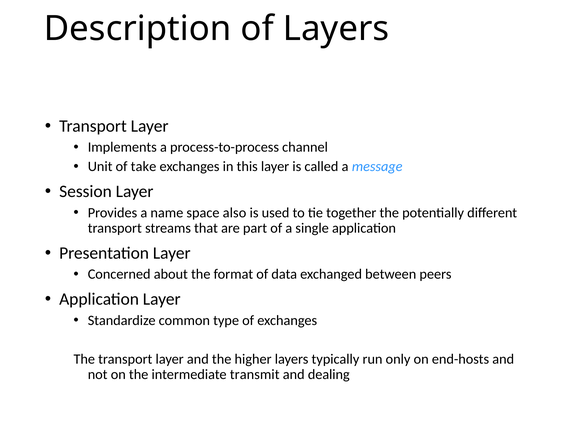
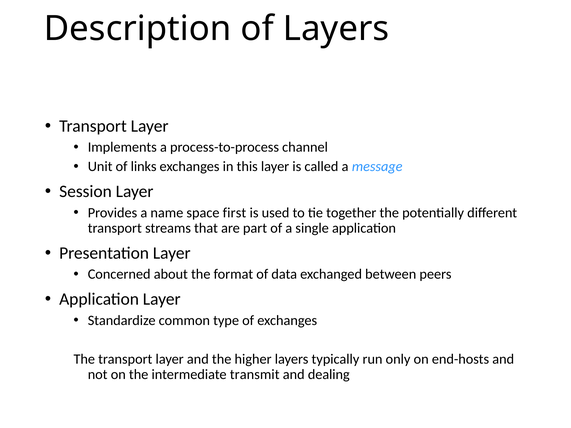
take: take -> links
also: also -> first
